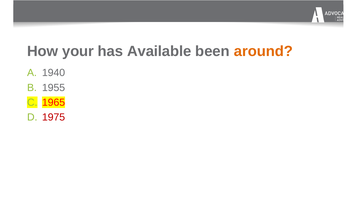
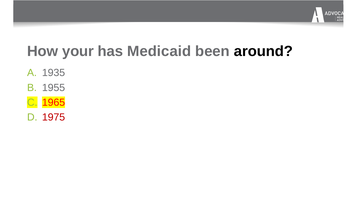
Available: Available -> Medicaid
around colour: orange -> black
1940: 1940 -> 1935
